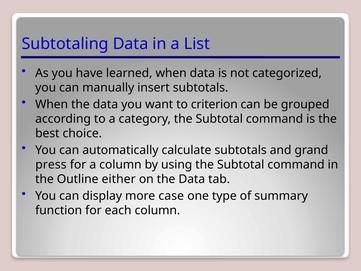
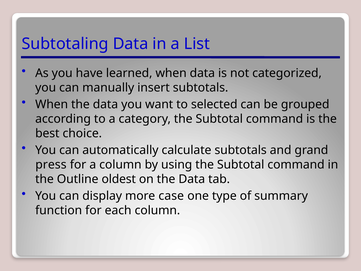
criterion: criterion -> selected
either: either -> oldest
